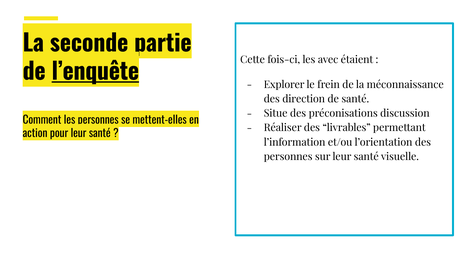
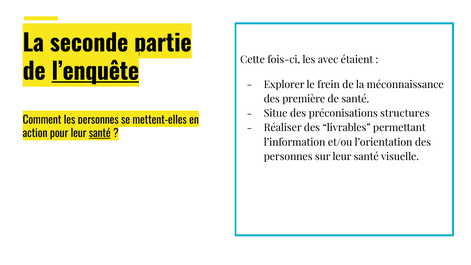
direction: direction -> première
discussion: discussion -> structures
santé at (100, 134) underline: none -> present
